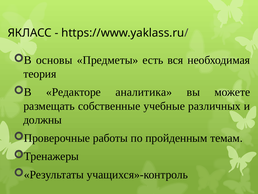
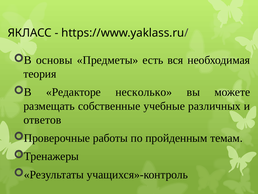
аналитика: аналитика -> несколько
должны: должны -> ответов
